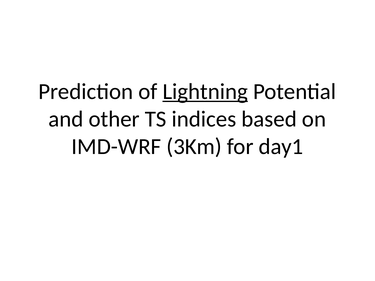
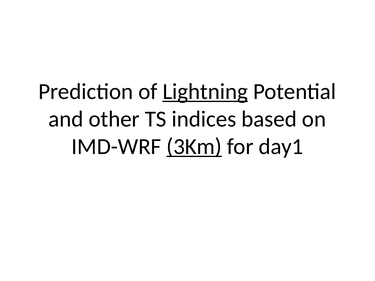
3Km underline: none -> present
